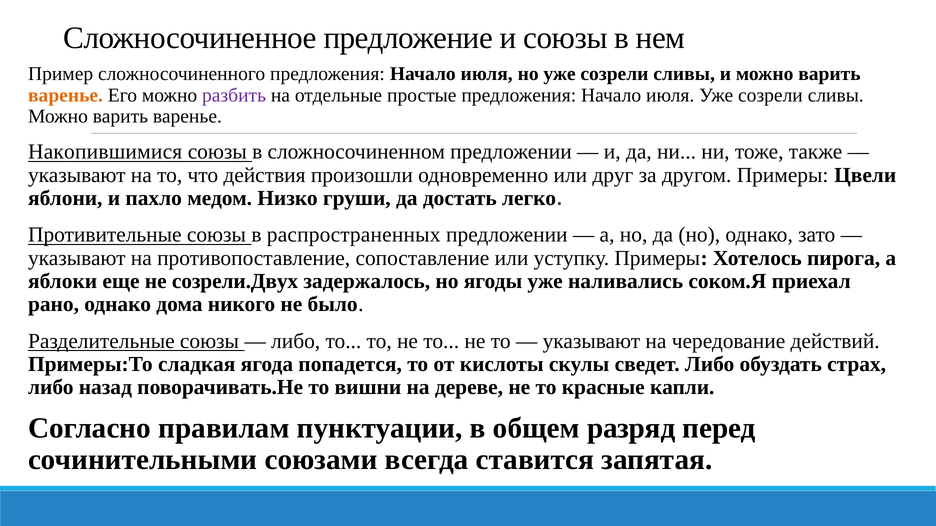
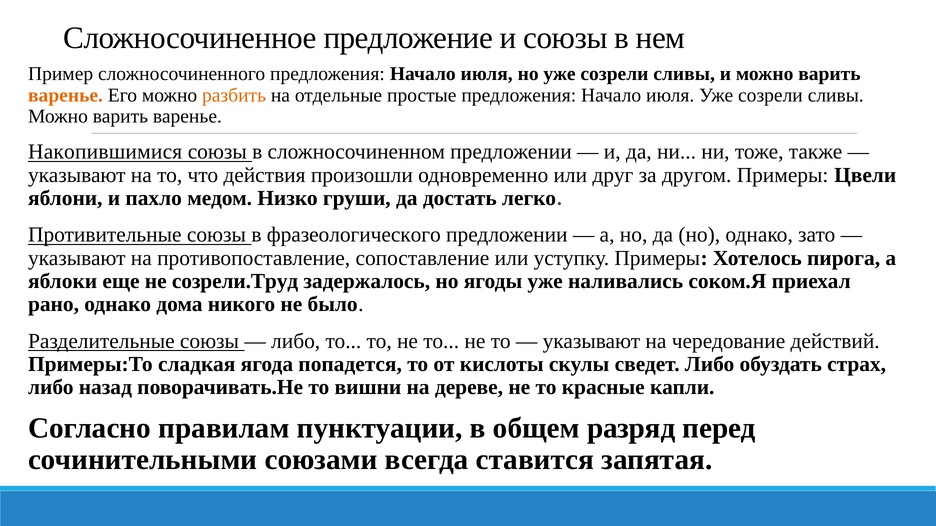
разбить colour: purple -> orange
распространенных: распространенных -> фразеологического
созрели.Двух: созрели.Двух -> созрели.Труд
